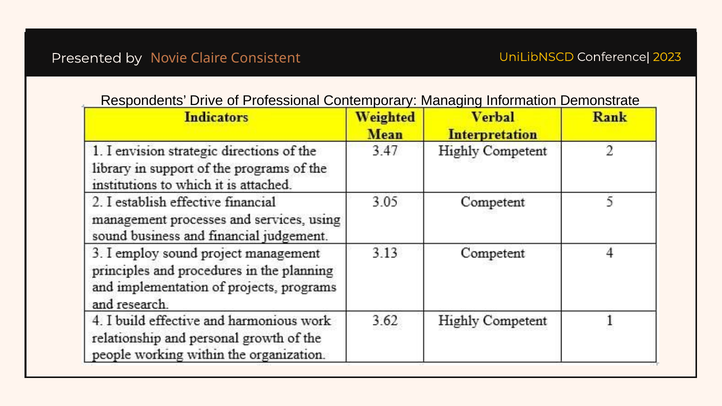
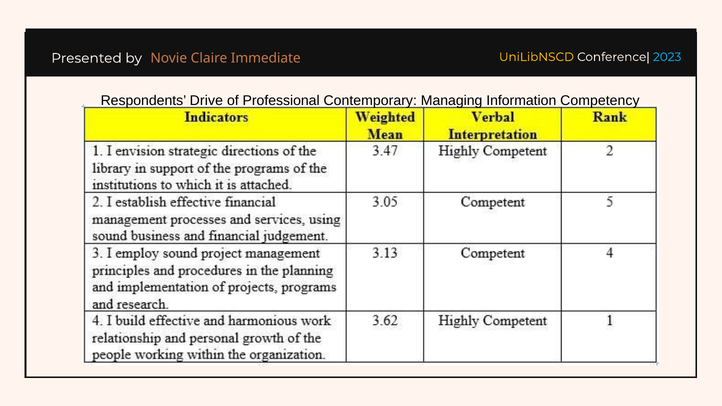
2023 colour: yellow -> light blue
Consistent: Consistent -> Immediate
Demonstrate: Demonstrate -> Competency
